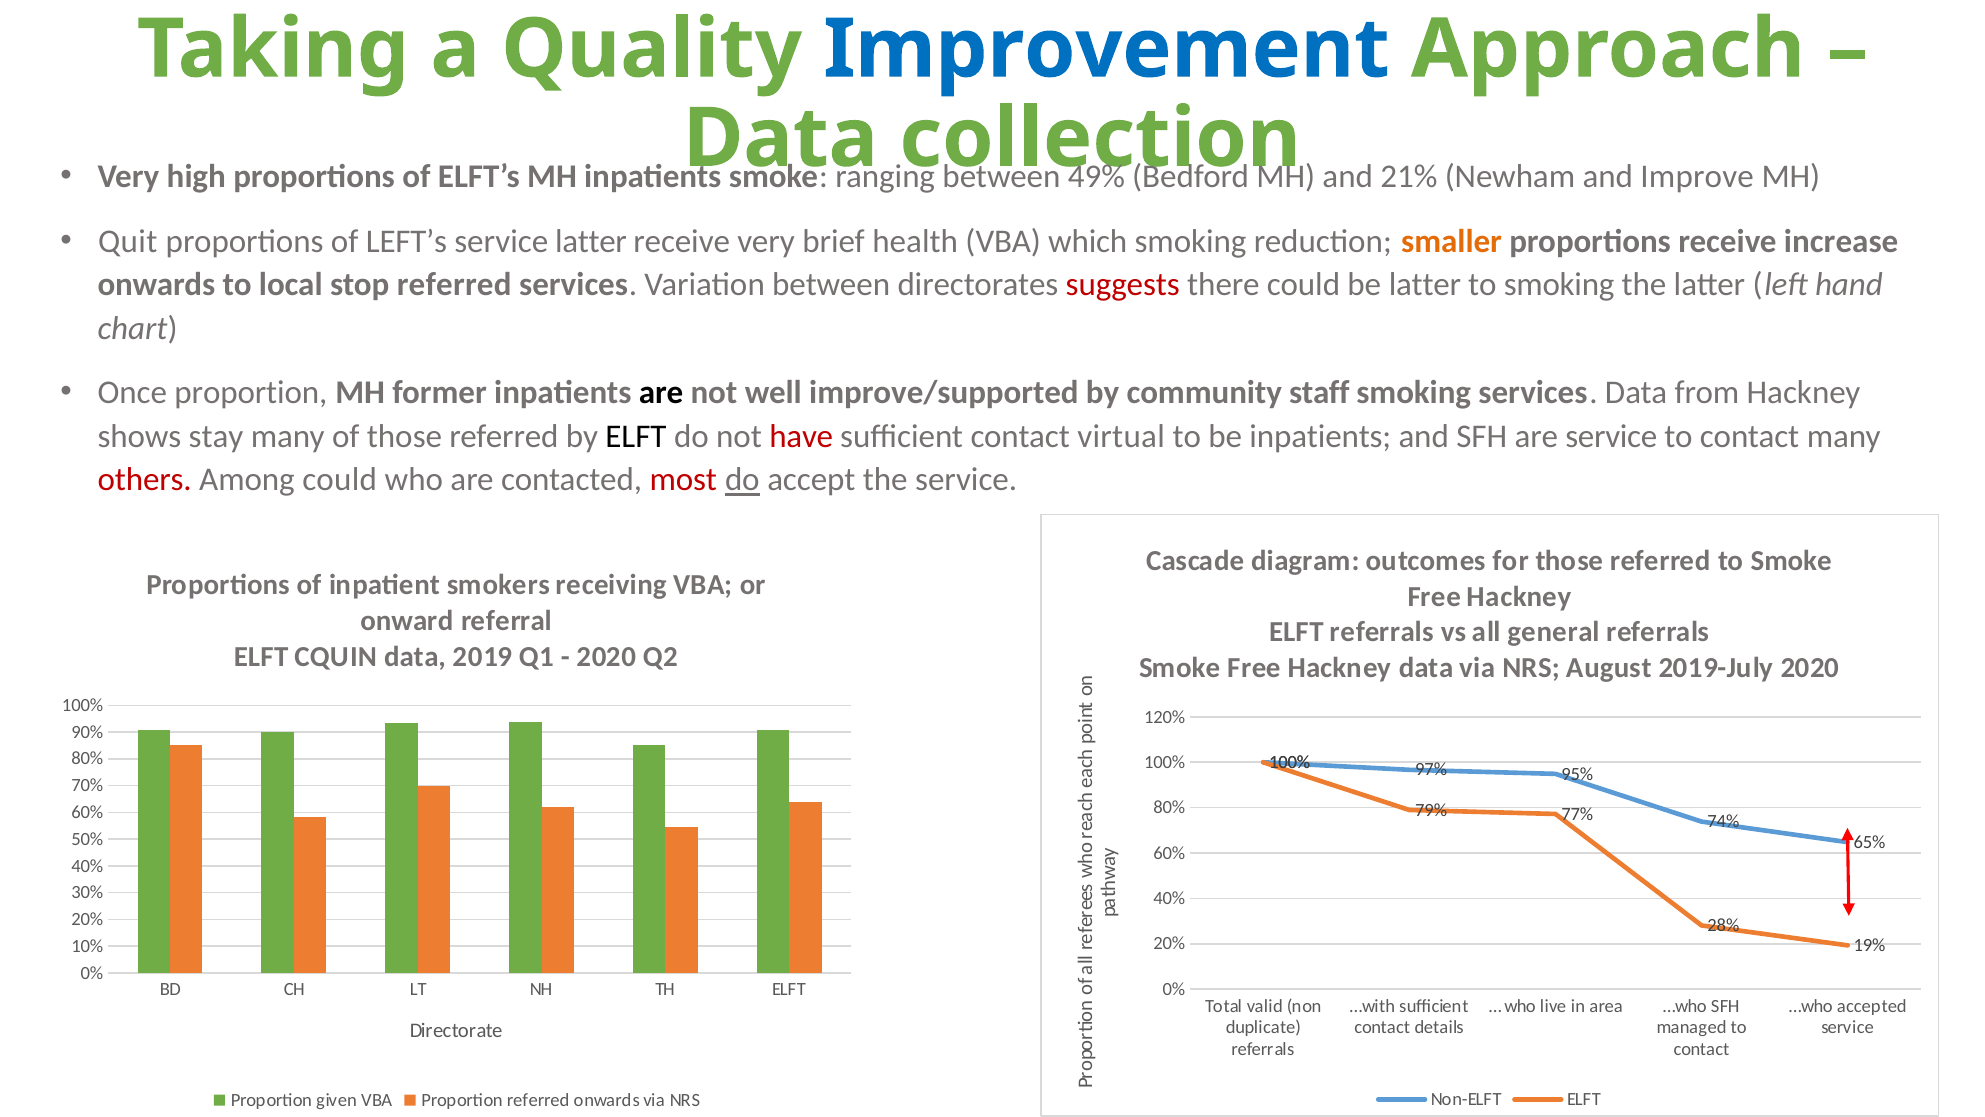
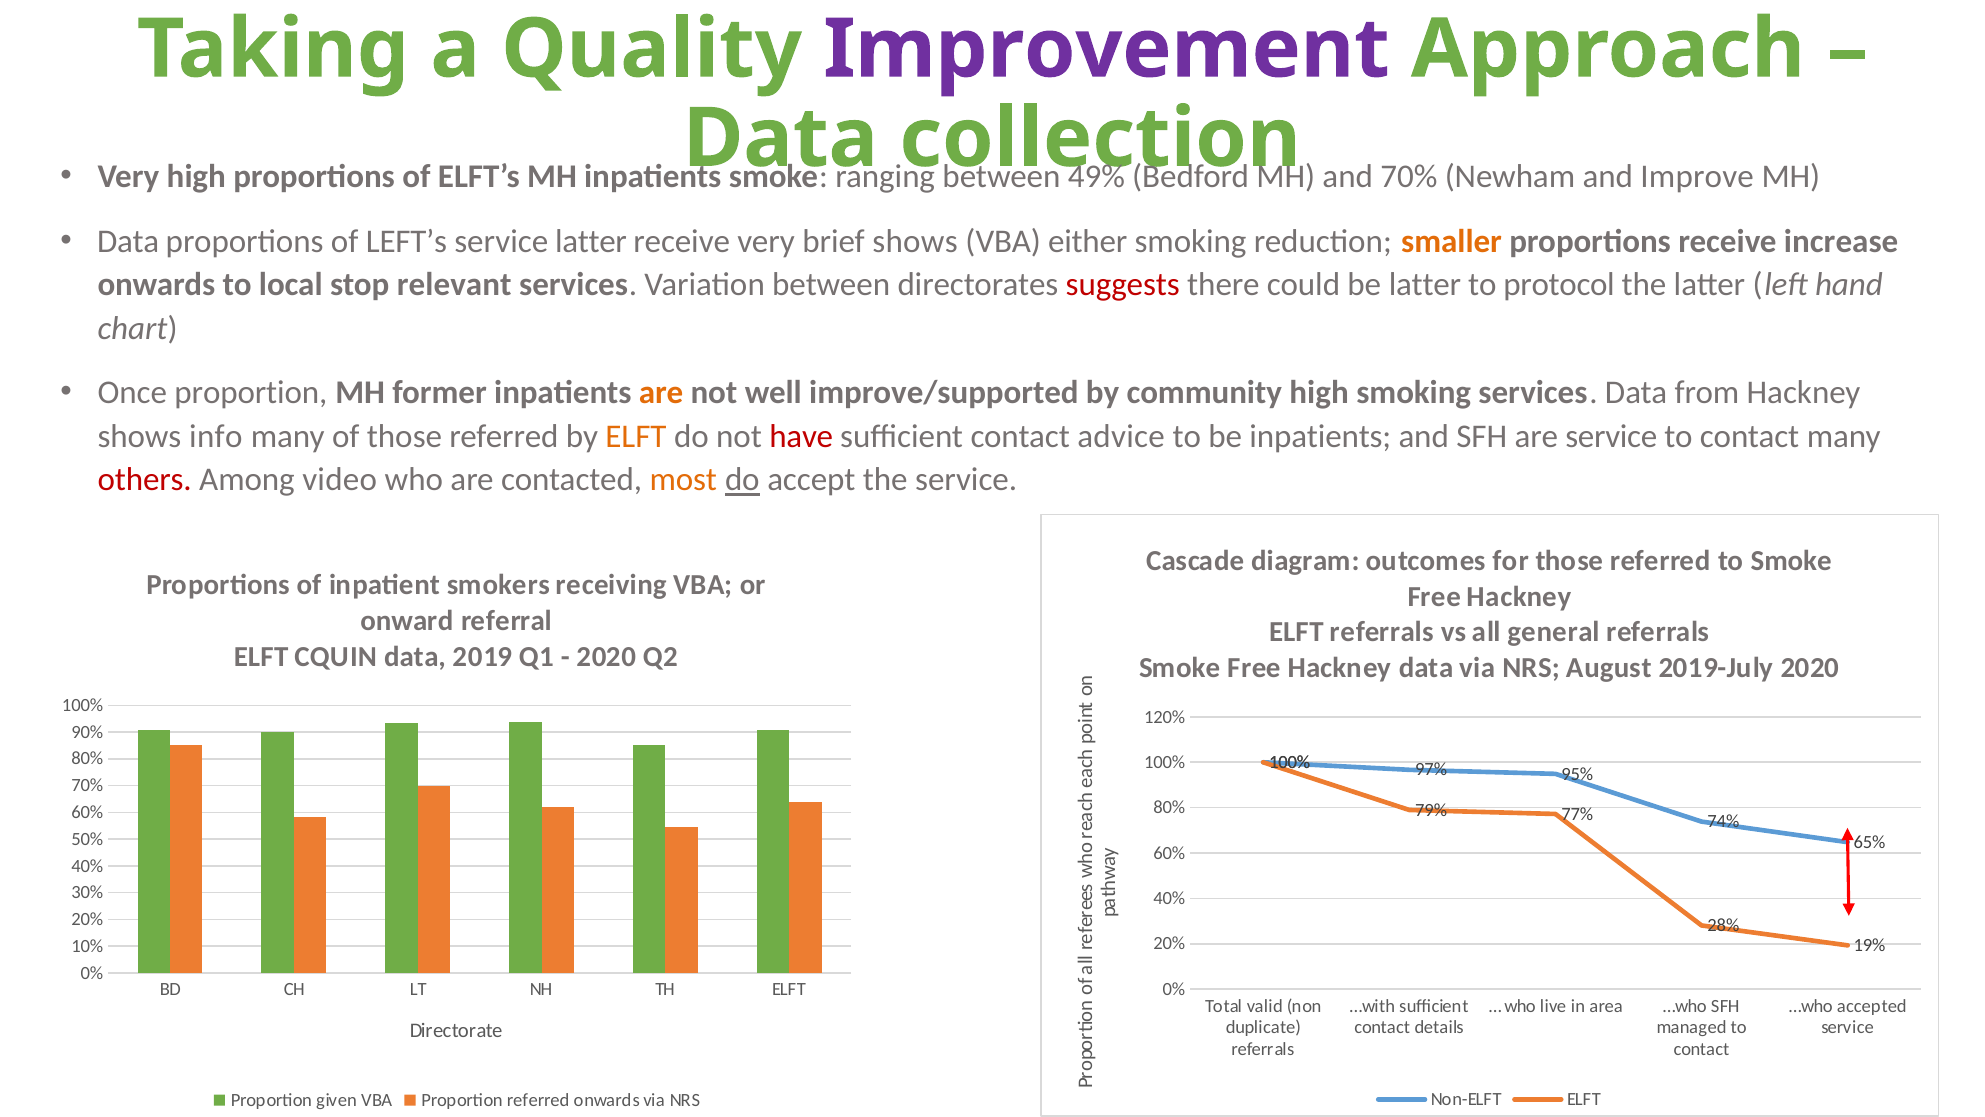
Improvement colour: blue -> purple
and 21%: 21% -> 70%
Quit at (128, 241): Quit -> Data
brief health: health -> shows
which: which -> either
stop referred: referred -> relevant
to smoking: smoking -> protocol
are at (661, 393) colour: black -> orange
community staff: staff -> high
stay: stay -> info
ELFT at (636, 436) colour: black -> orange
virtual: virtual -> advice
Among could: could -> video
most colour: red -> orange
